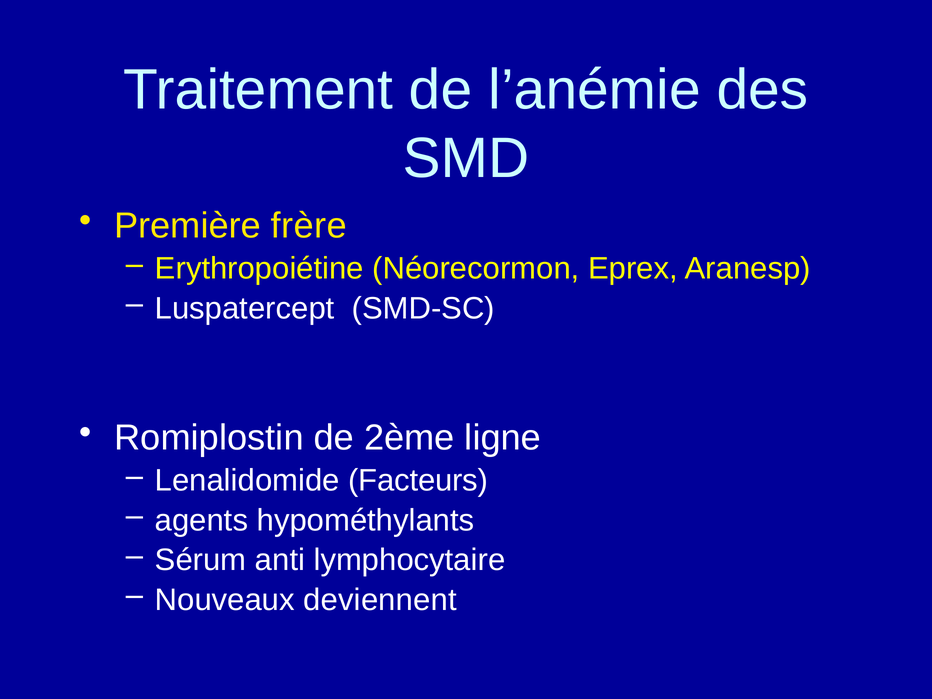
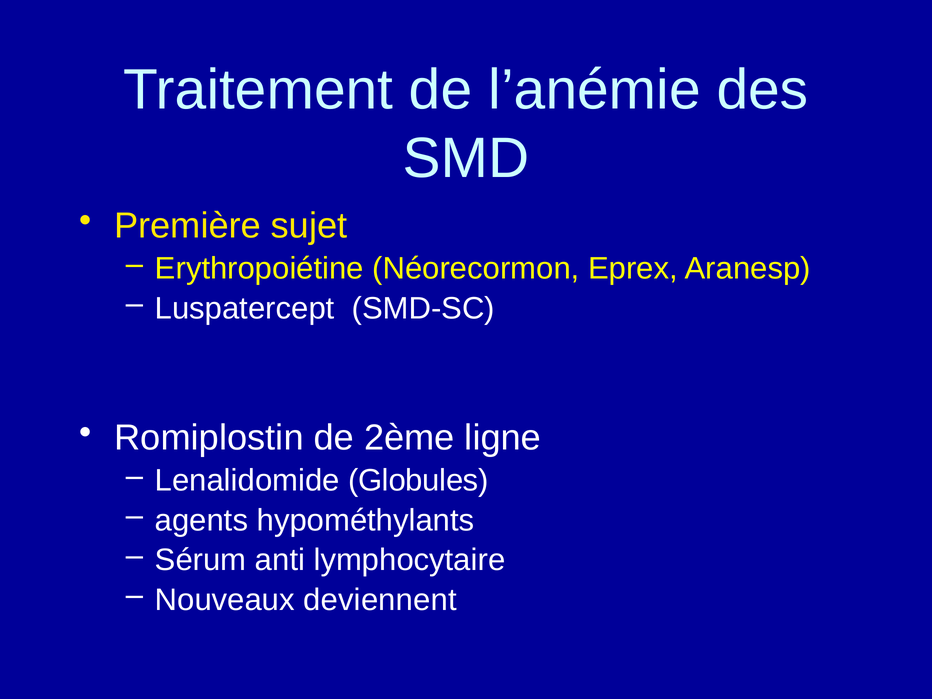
frère: frère -> sujet
Facteurs: Facteurs -> Globules
